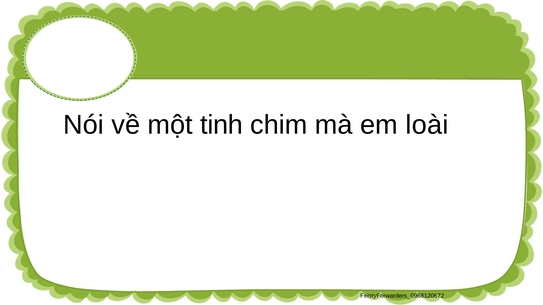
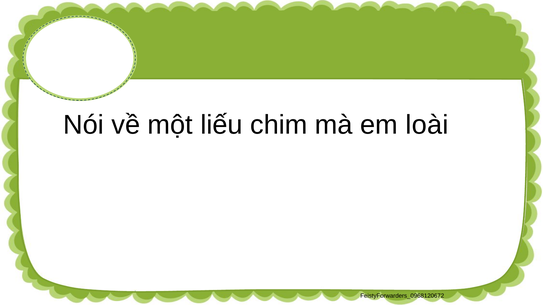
tinh: tinh -> liếu
